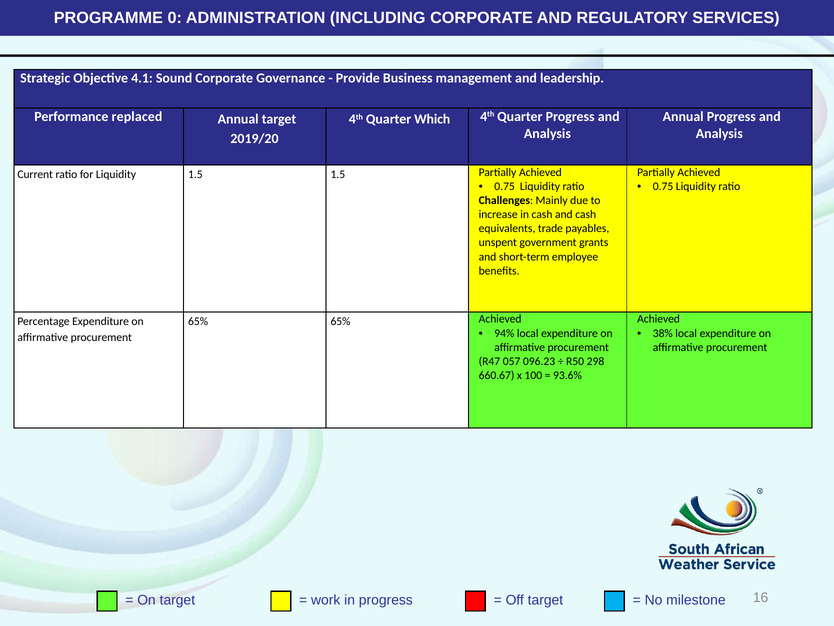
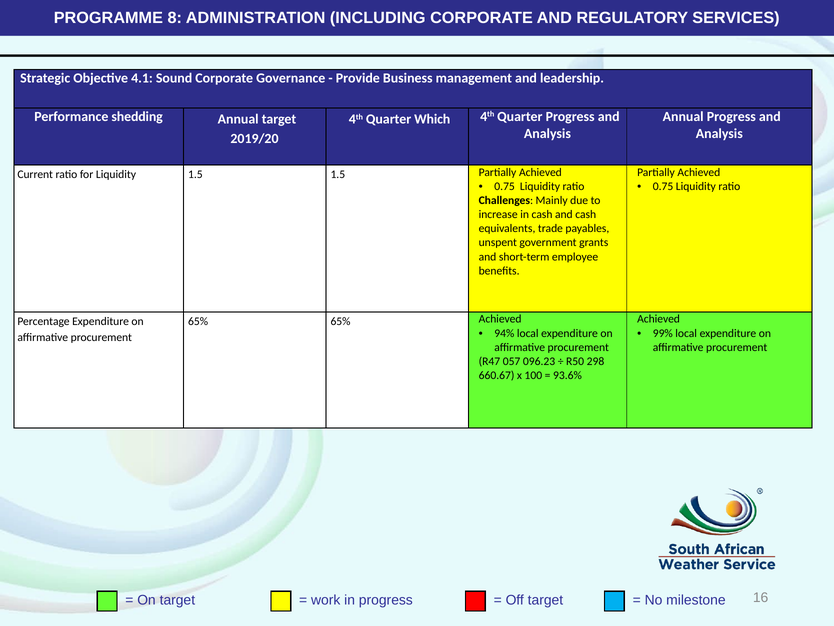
0: 0 -> 8
replaced: replaced -> shedding
38%: 38% -> 99%
